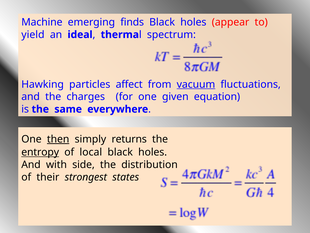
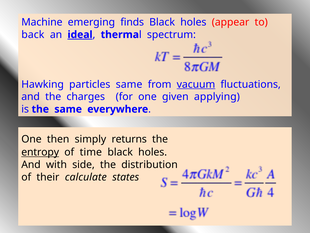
yield: yield -> back
ideal underline: none -> present
particles affect: affect -> same
equation: equation -> applying
then underline: present -> none
local: local -> time
strongest: strongest -> calculate
